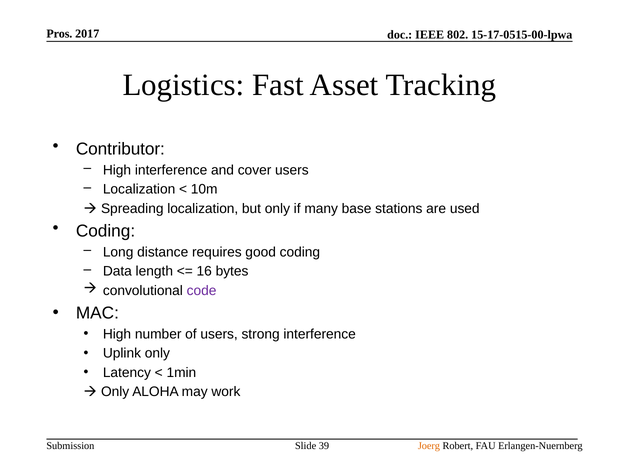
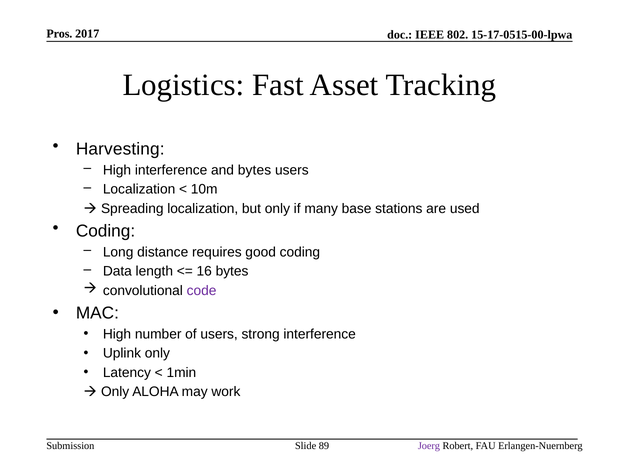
Contributor: Contributor -> Harvesting
and cover: cover -> bytes
39: 39 -> 89
Joerg colour: orange -> purple
